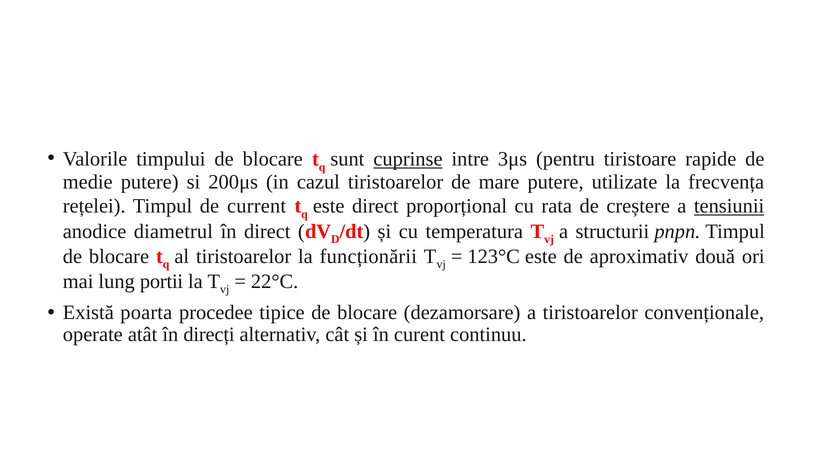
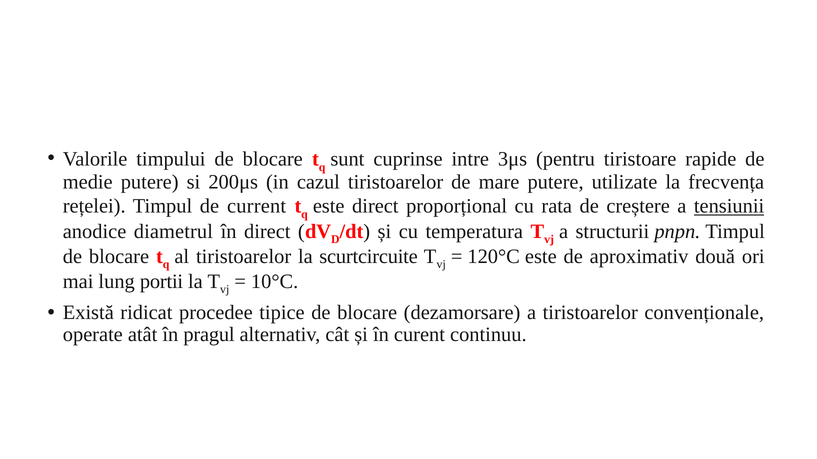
cuprinse underline: present -> none
funcționării: funcționării -> scurtcircuite
123°C: 123°C -> 120°C
22°C: 22°C -> 10°C
poarta: poarta -> ridicat
direcți: direcți -> pragul
